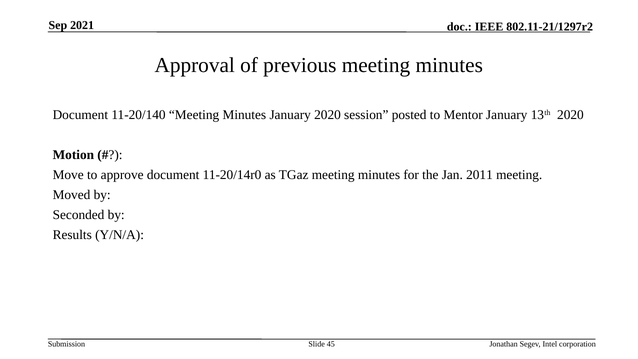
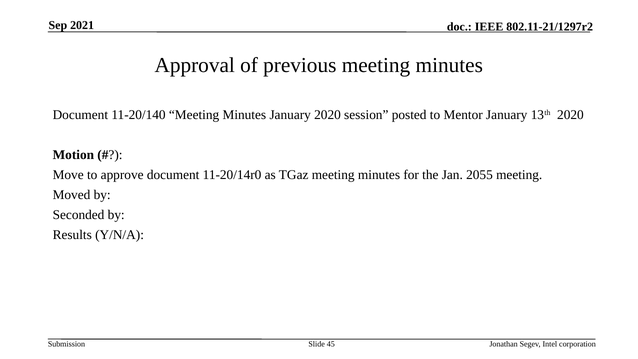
2011: 2011 -> 2055
